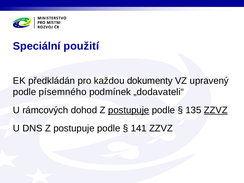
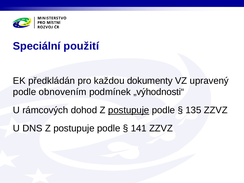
písemného: písemného -> obnovením
„dodavateli“: „dodavateli“ -> „výhodnosti“
ZZVZ at (216, 110) underline: present -> none
